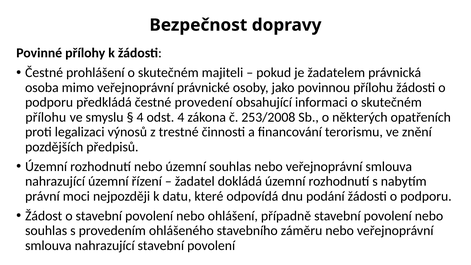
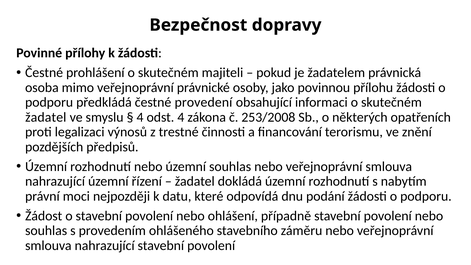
přílohu at (46, 117): přílohu -> žadatel
